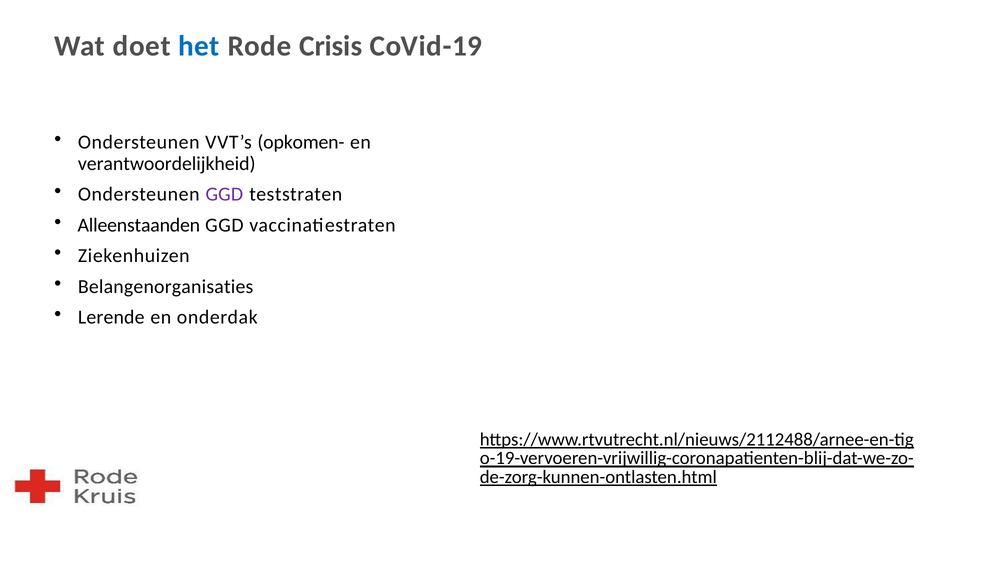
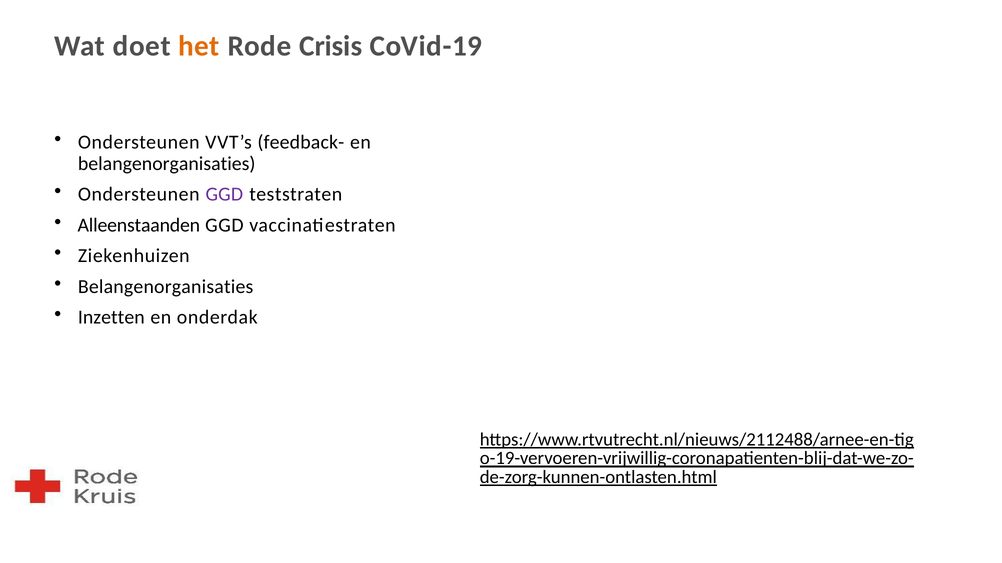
het colour: blue -> orange
opkomen-: opkomen- -> feedback-
verantwoordelijkheid at (167, 164): verantwoordelijkheid -> belangenorganisaties
Lerende: Lerende -> Inzetten
